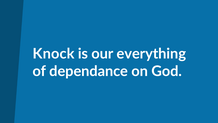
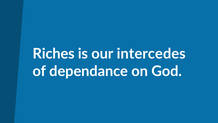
Knock: Knock -> Riches
everything: everything -> intercedes
